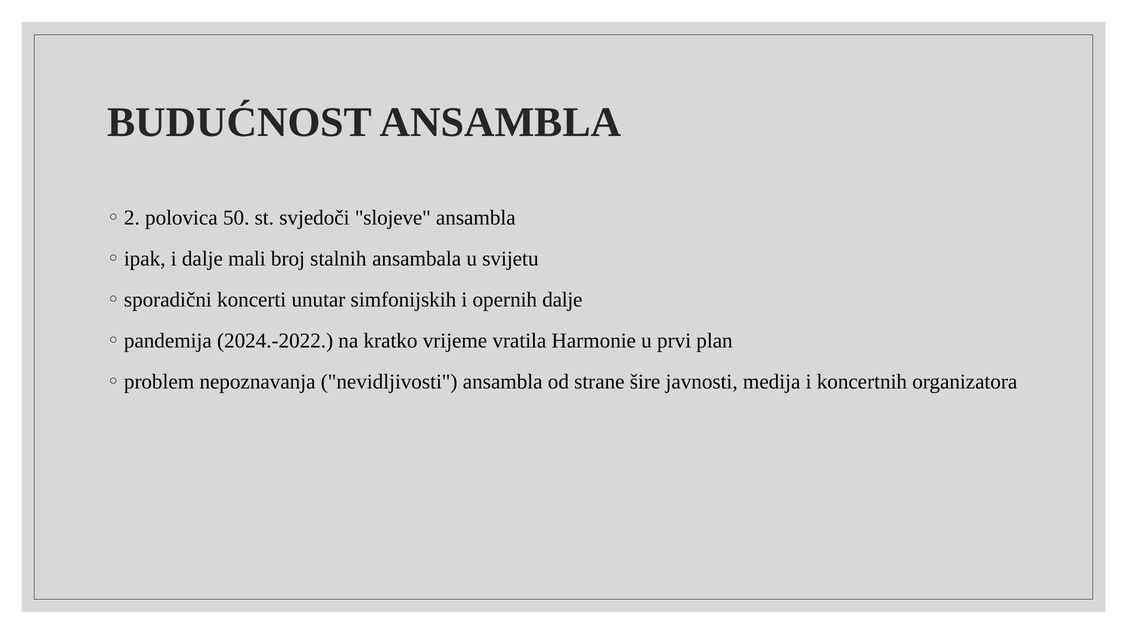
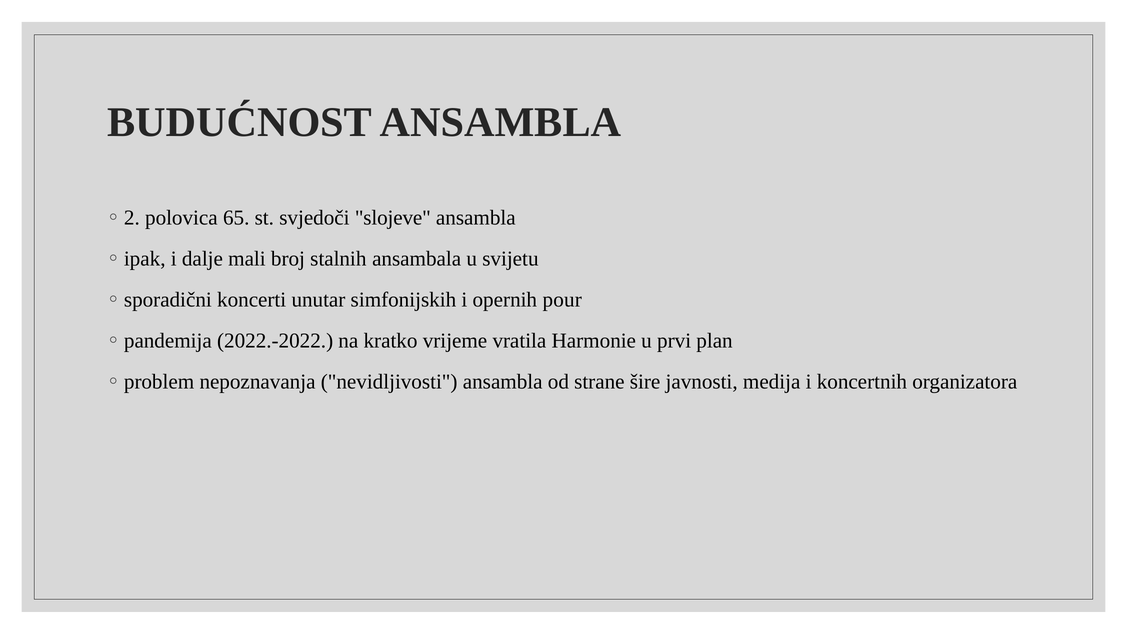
50: 50 -> 65
opernih dalje: dalje -> pour
2024.-2022: 2024.-2022 -> 2022.-2022
